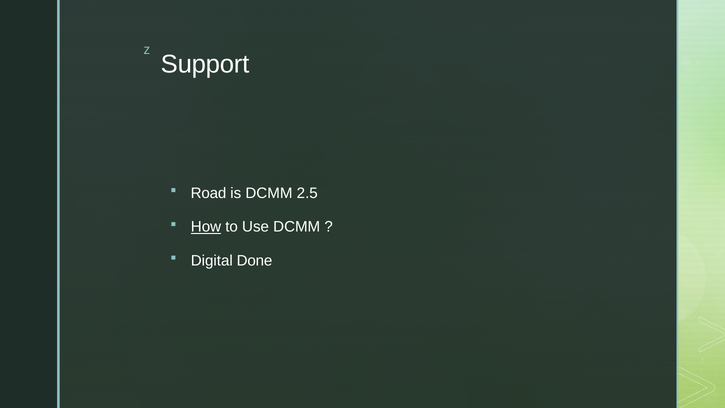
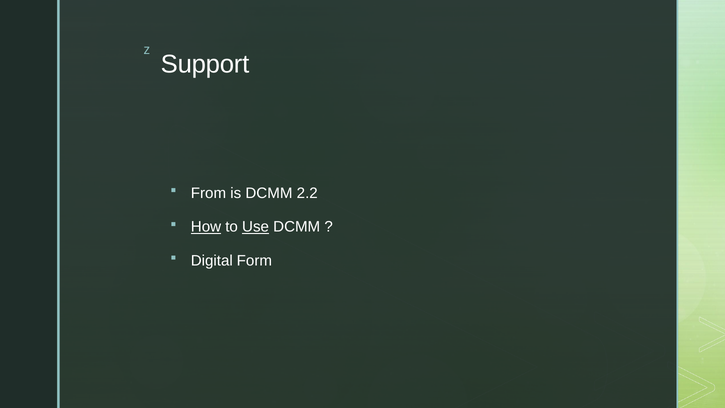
Road: Road -> From
2.5: 2.5 -> 2.2
Use underline: none -> present
Done: Done -> Form
